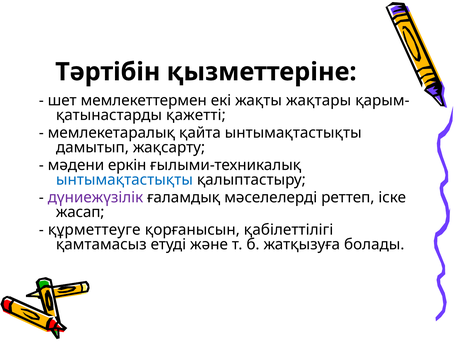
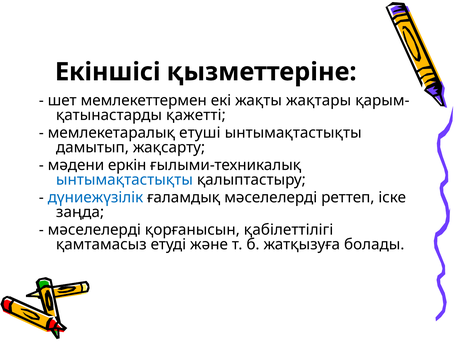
Тәртібін: Тәртібін -> Екіншісі
қайта: қайта -> етуші
дүниежүзiлiк colour: purple -> blue
жасап: жасап -> заңда
құрметтеуге at (94, 230): құрметтеуге -> мәселелердi
